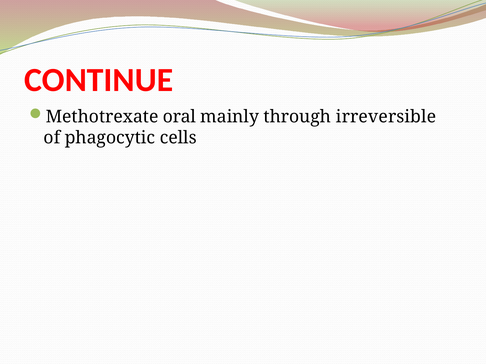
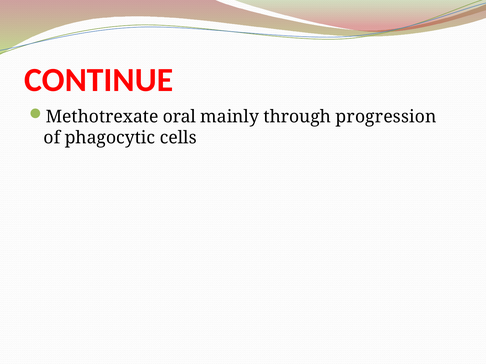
irreversible: irreversible -> progression
